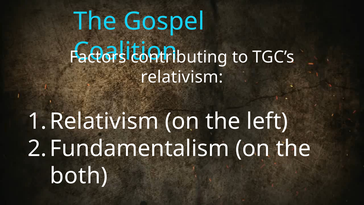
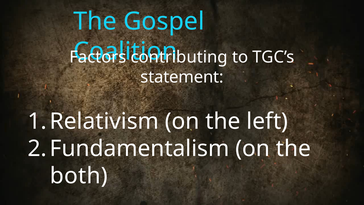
relativism: relativism -> statement
